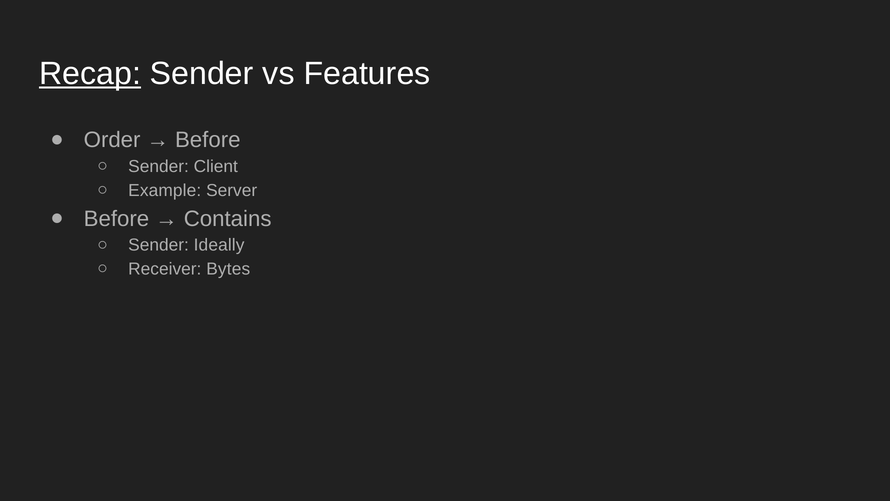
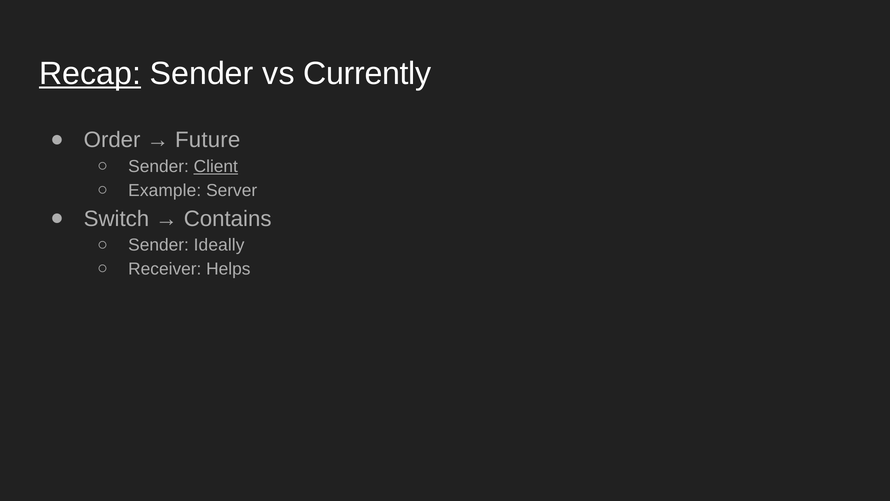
Features: Features -> Currently
Before at (208, 140): Before -> Future
Client underline: none -> present
Before at (116, 219): Before -> Switch
Bytes: Bytes -> Helps
